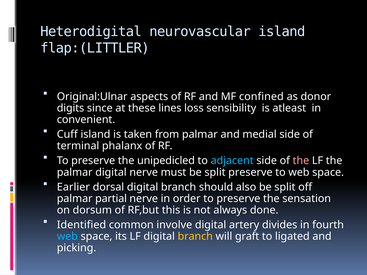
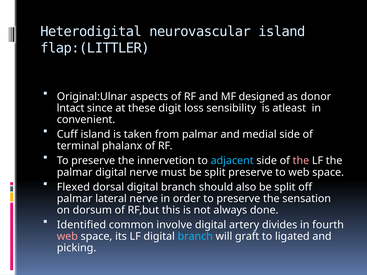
confined: confined -> designed
digits: digits -> lntact
lines: lines -> digit
unipedicled: unipedicled -> innervetion
Earlier: Earlier -> Flexed
partial: partial -> lateral
web at (67, 237) colour: light blue -> pink
branch at (195, 237) colour: yellow -> light blue
